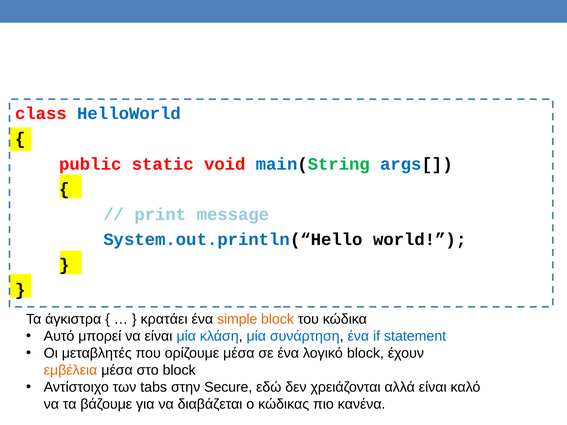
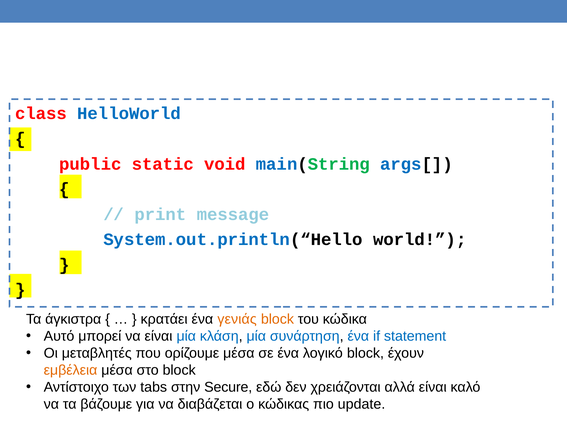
simple: simple -> γενιάς
κανένα: κανένα -> update
